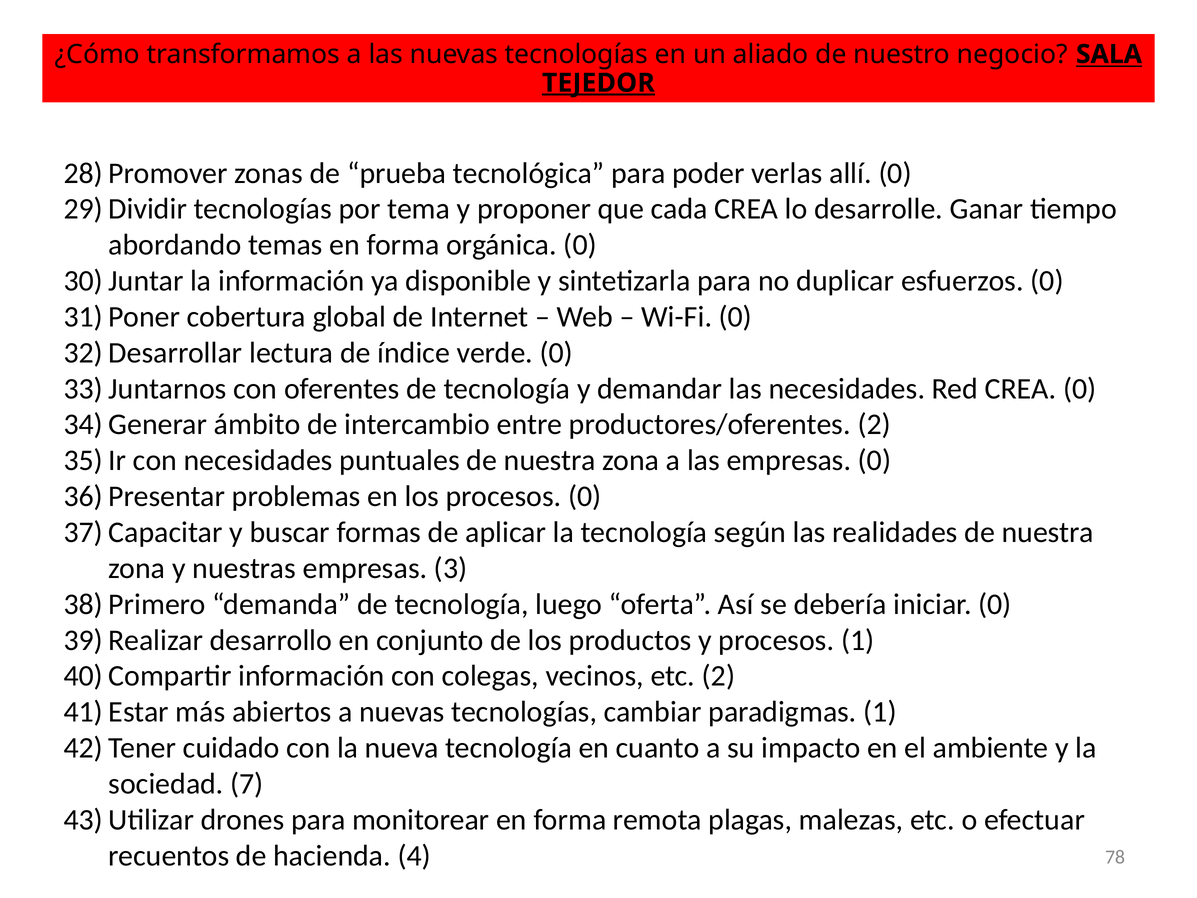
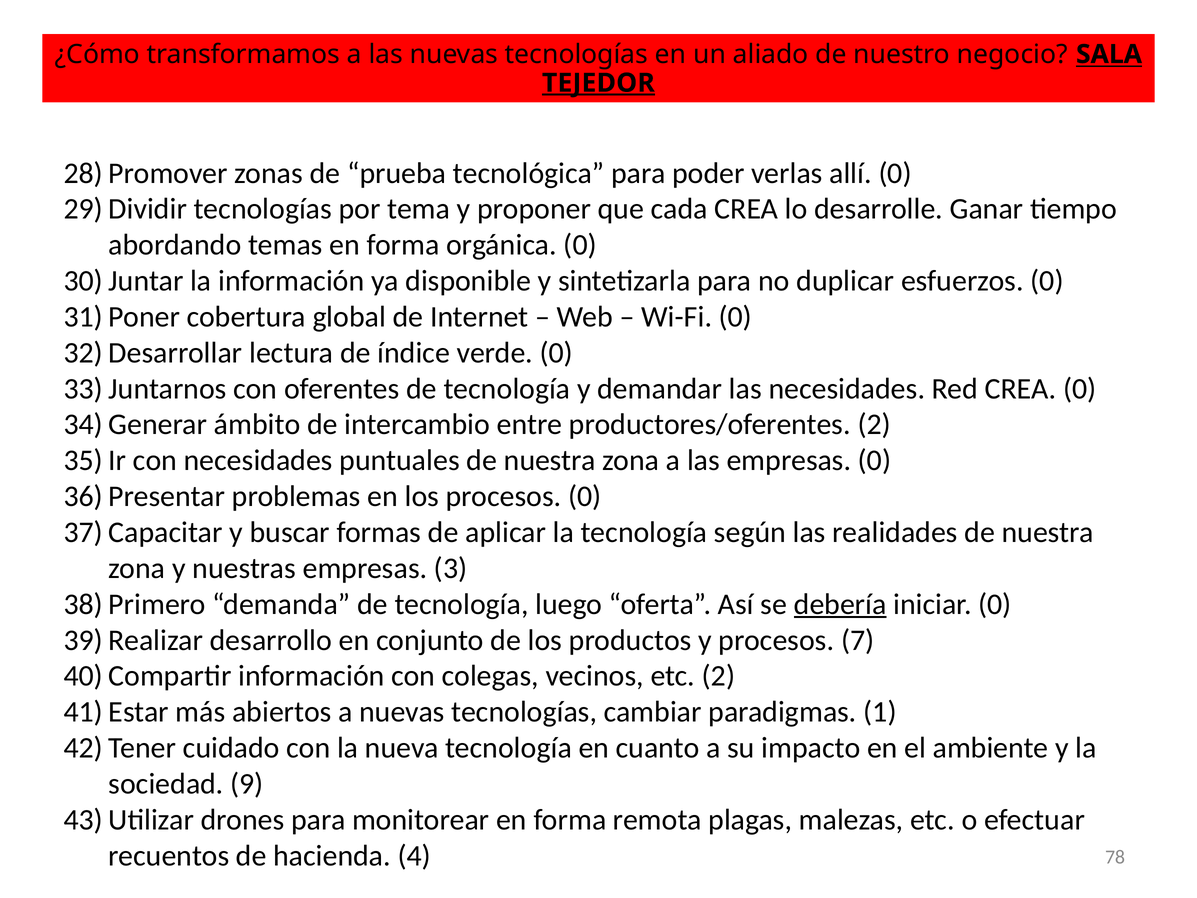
debería underline: none -> present
procesos 1: 1 -> 7
7: 7 -> 9
